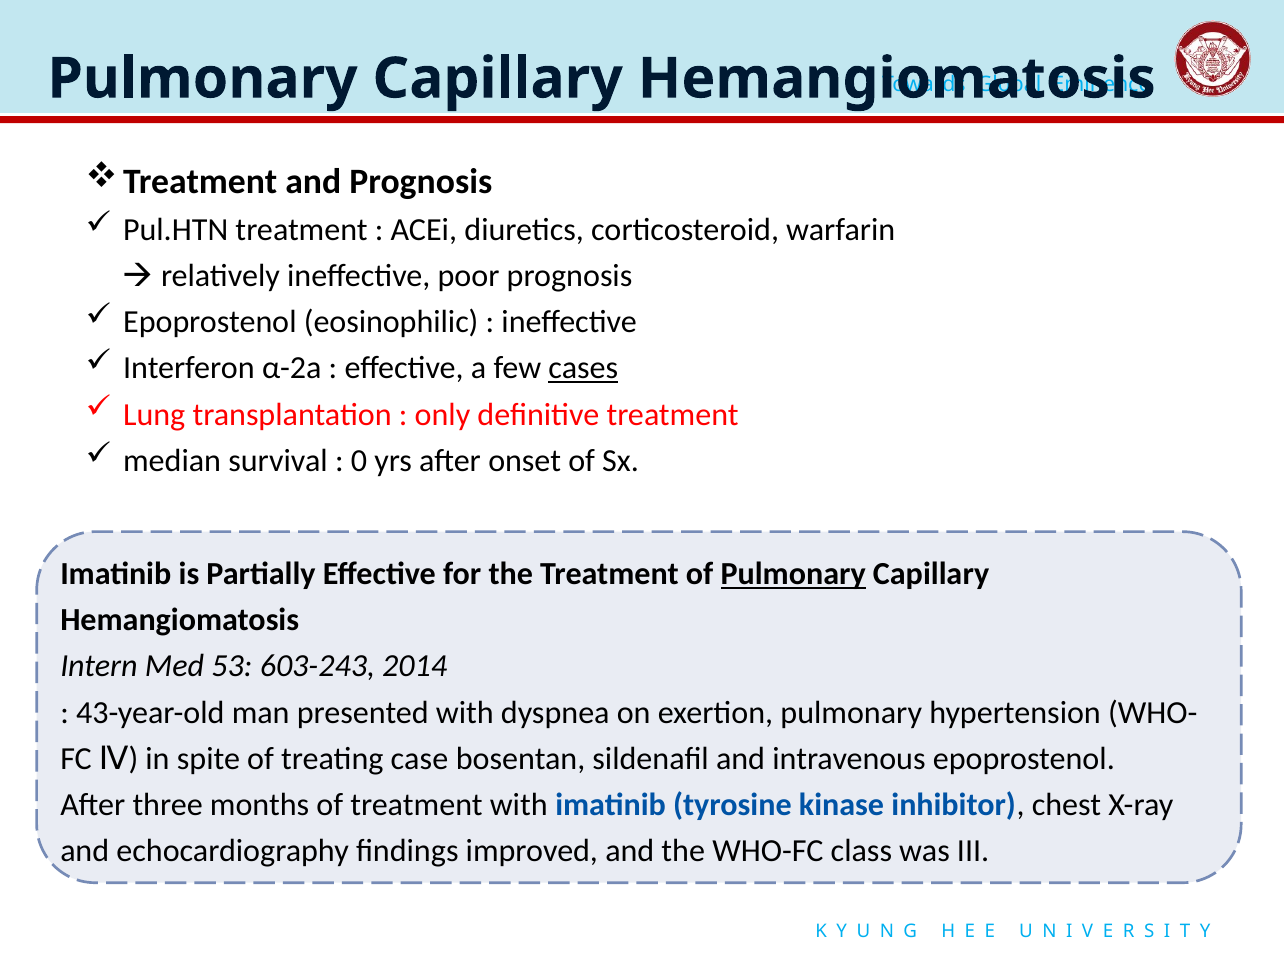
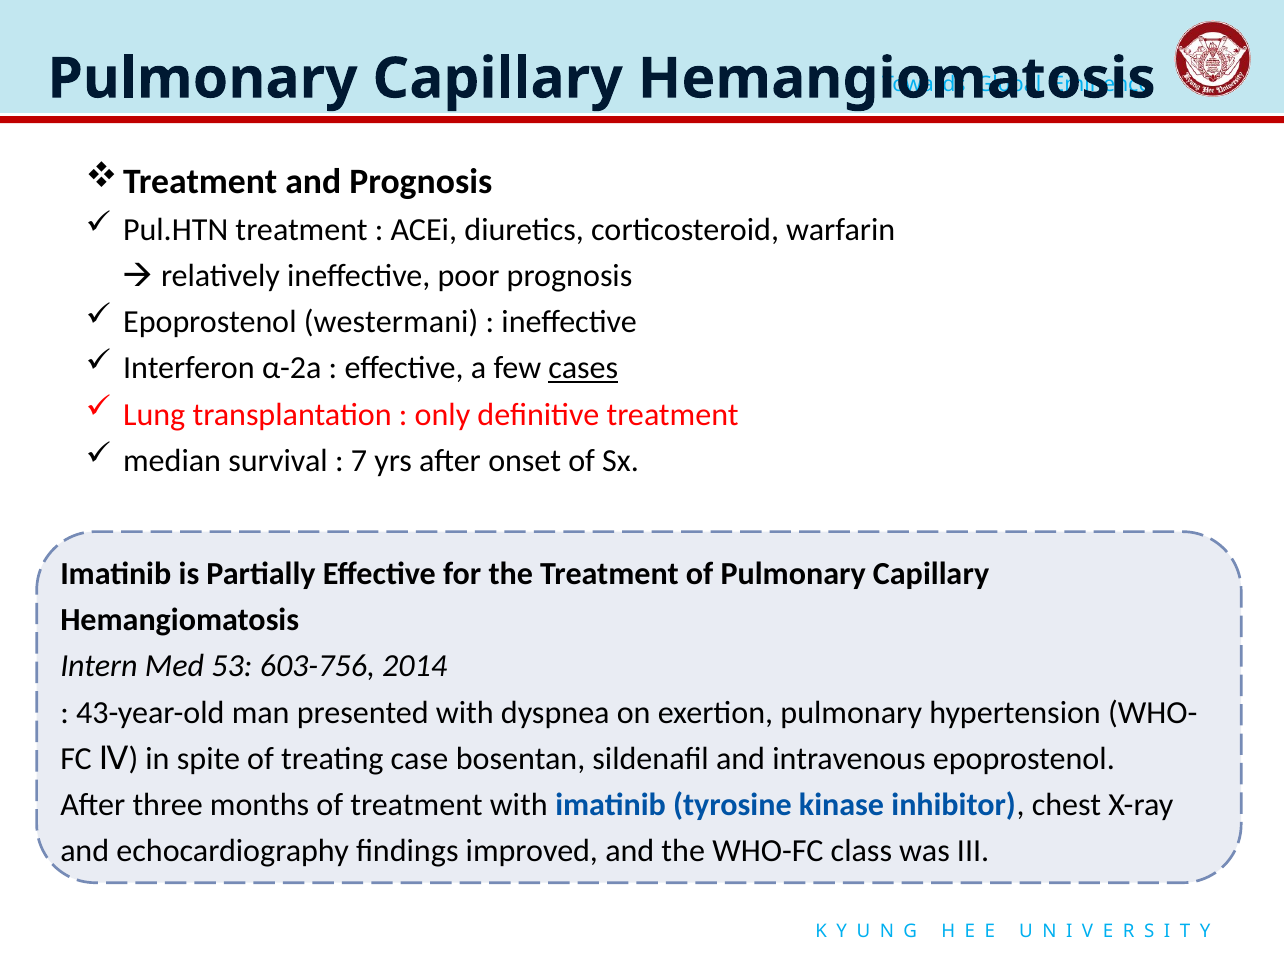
eosinophilic: eosinophilic -> westermani
0: 0 -> 7
Pulmonary at (793, 574) underline: present -> none
603-243: 603-243 -> 603-756
